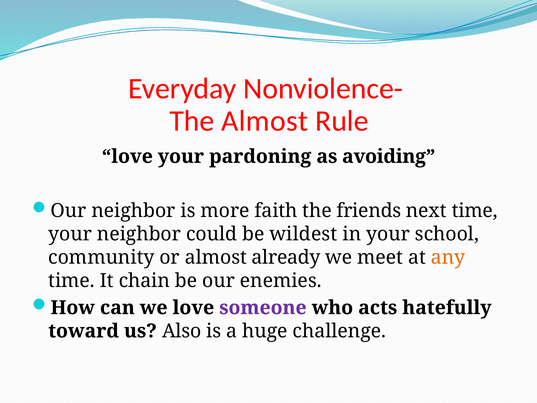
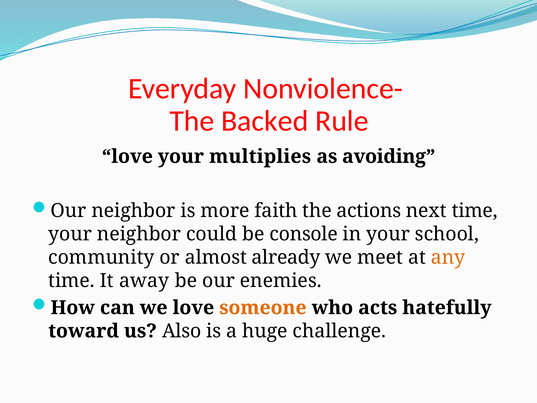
The Almost: Almost -> Backed
pardoning: pardoning -> multiplies
friends: friends -> actions
wildest: wildest -> console
chain: chain -> away
someone colour: purple -> orange
